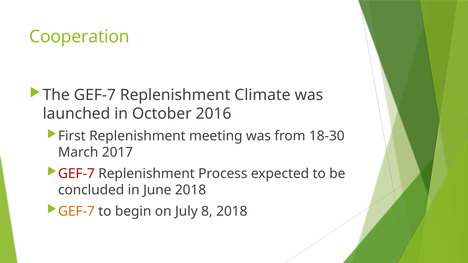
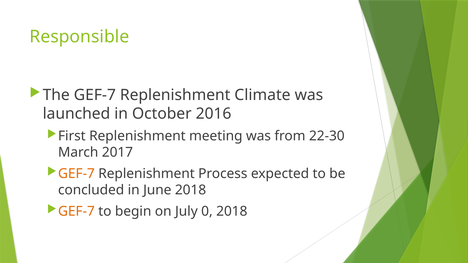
Cooperation: Cooperation -> Responsible
18-30: 18-30 -> 22-30
GEF-7 at (76, 174) colour: red -> orange
8: 8 -> 0
